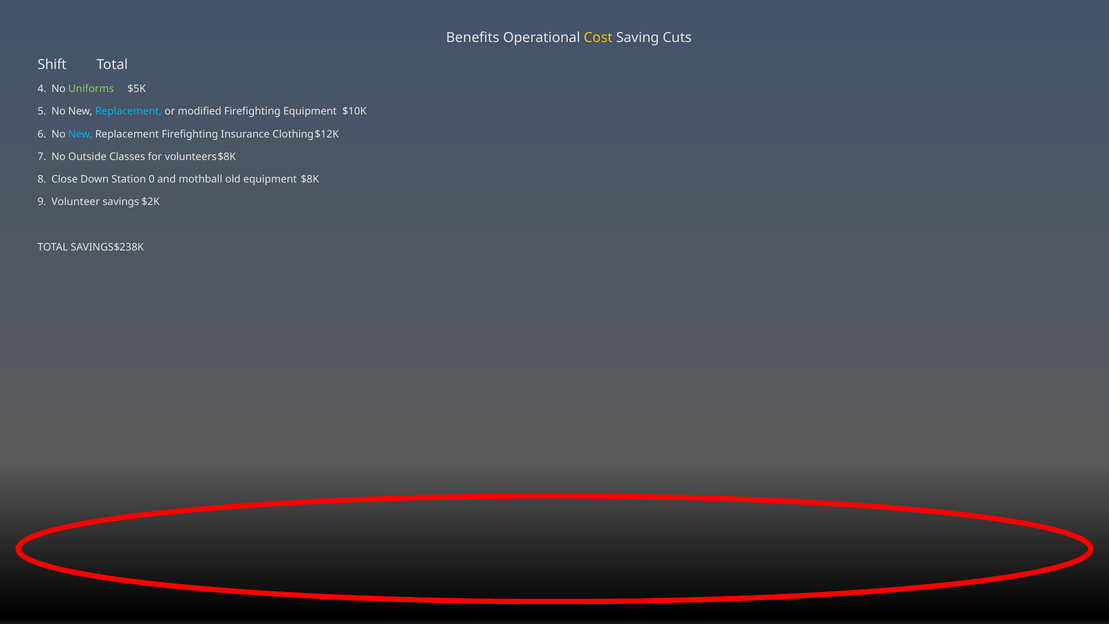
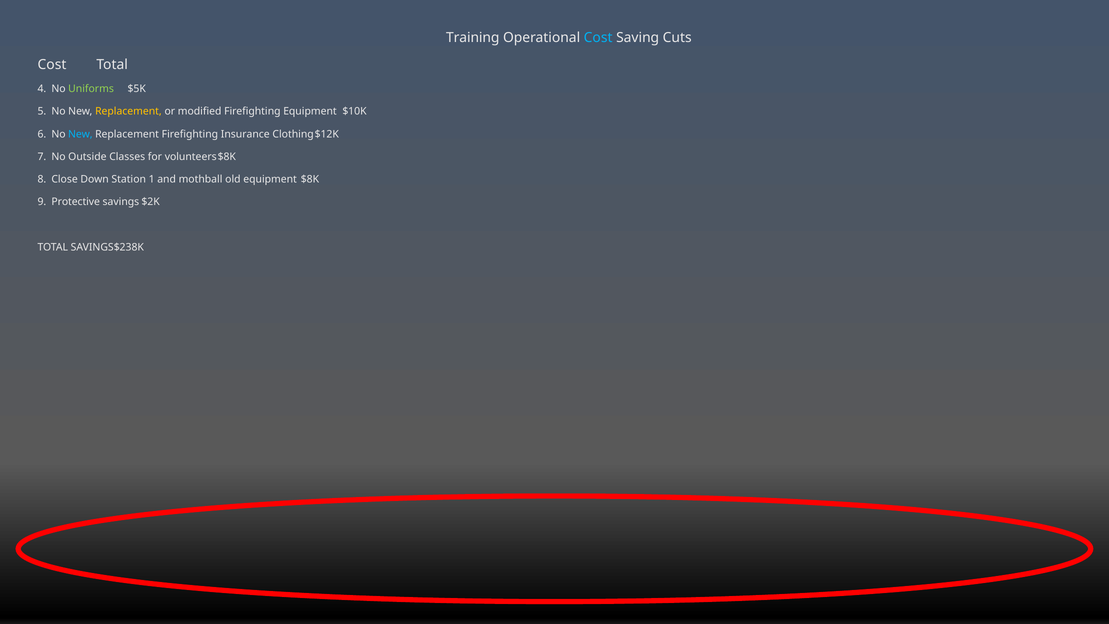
Benefits: Benefits -> Training
Cost at (598, 37) colour: yellow -> light blue
Shift at (52, 64): Shift -> Cost
Replacement at (128, 112) colour: light blue -> yellow
0: 0 -> 1
Volunteer: Volunteer -> Protective
